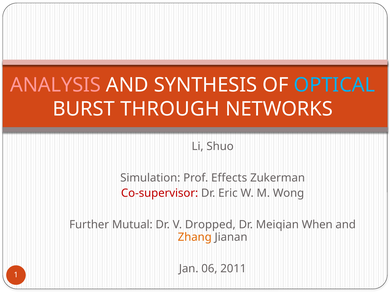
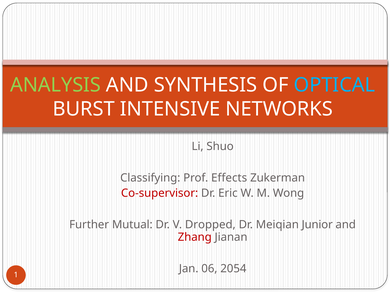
ANALYSIS colour: pink -> light green
THROUGH: THROUGH -> INTENSIVE
Simulation: Simulation -> Classifying
When: When -> Junior
Zhang colour: orange -> red
2011: 2011 -> 2054
